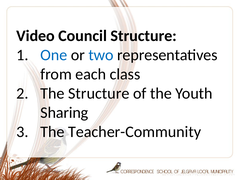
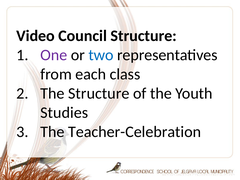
One colour: blue -> purple
Sharing: Sharing -> Studies
Teacher-Community: Teacher-Community -> Teacher-Celebration
